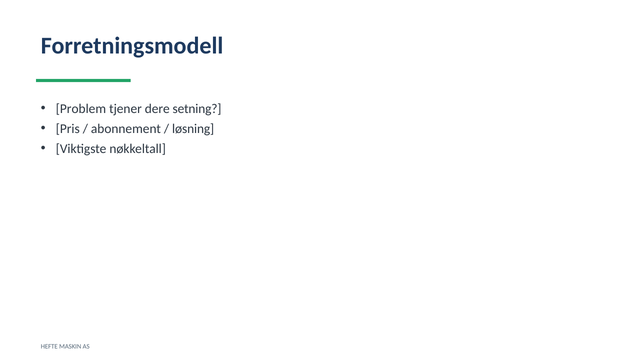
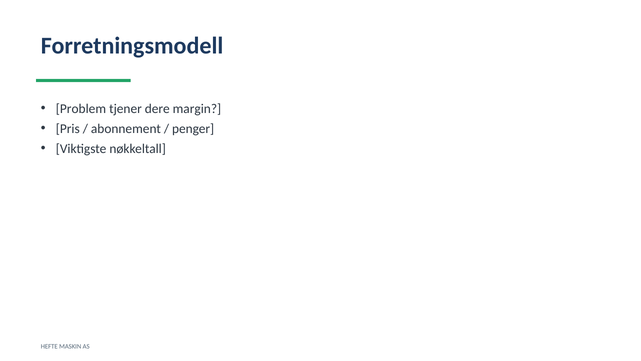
setning: setning -> margin
løsning: løsning -> penger
